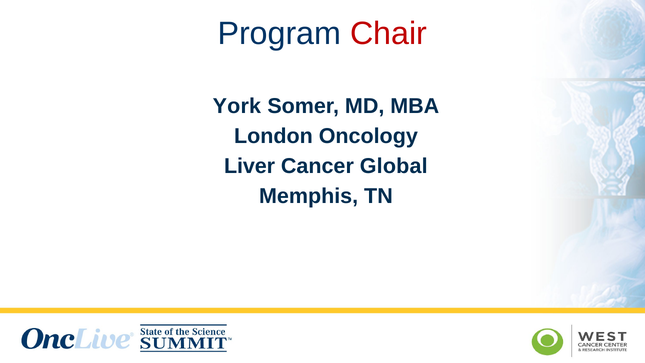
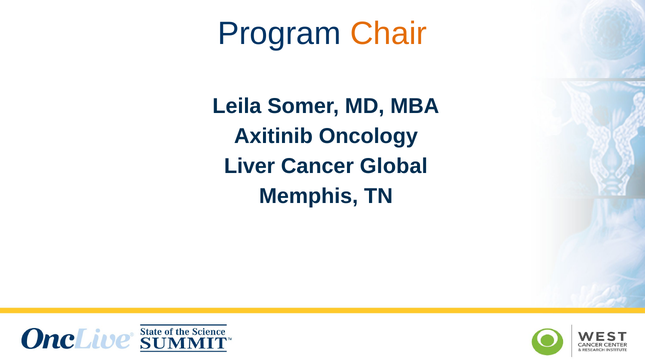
Chair colour: red -> orange
York: York -> Leila
London: London -> Axitinib
